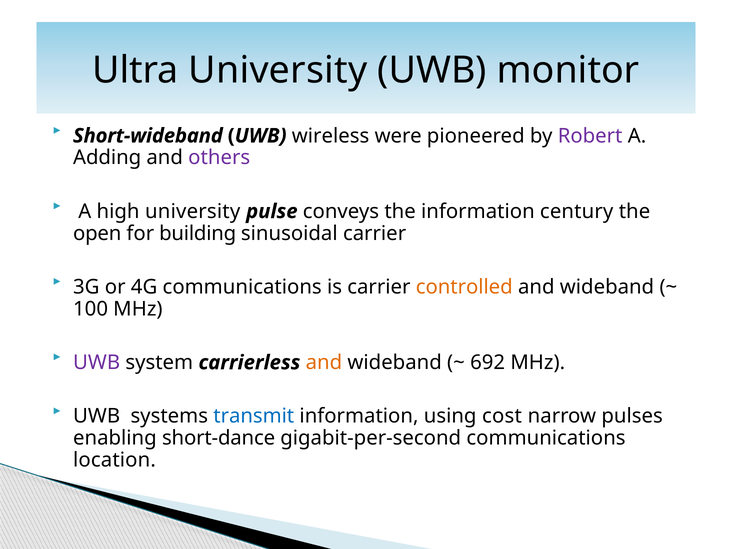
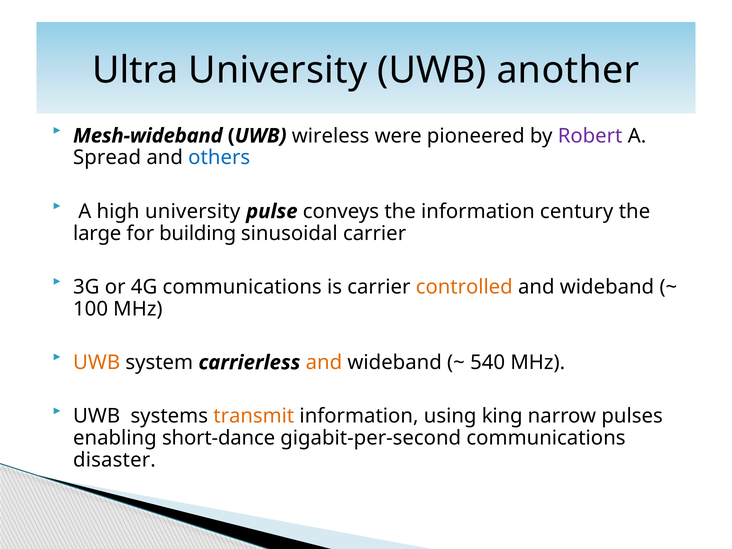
monitor: monitor -> another
Short-wideband: Short-wideband -> Mesh-wideband
Adding: Adding -> Spread
others colour: purple -> blue
open: open -> large
UWB at (97, 363) colour: purple -> orange
692: 692 -> 540
transmit colour: blue -> orange
cost: cost -> king
location: location -> disaster
